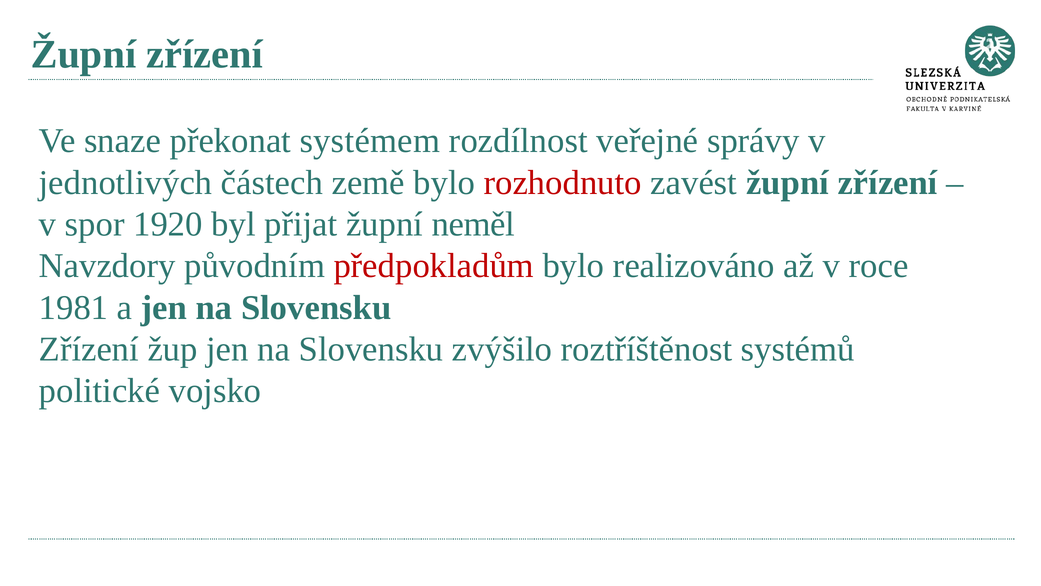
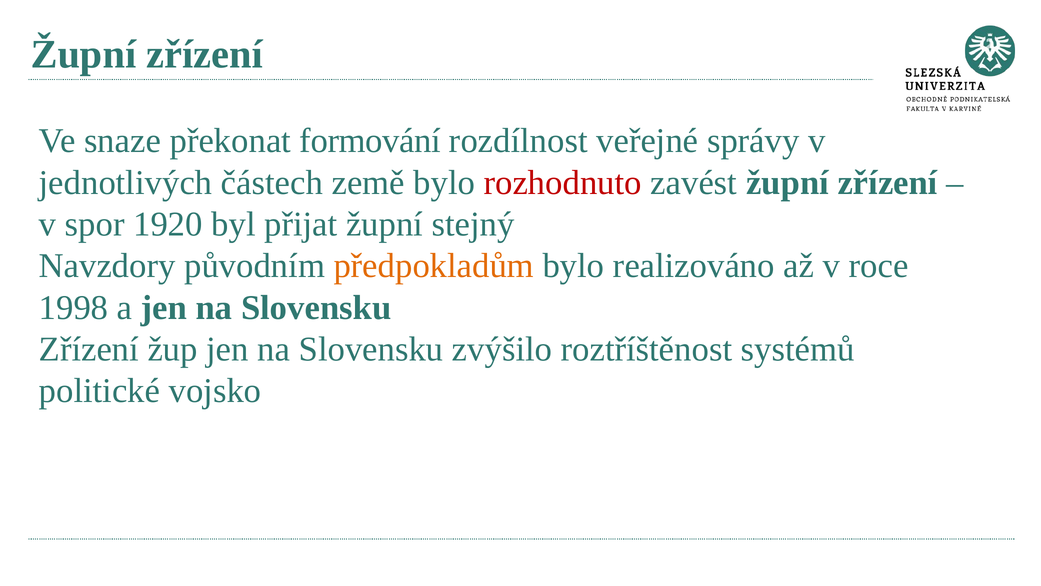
systémem: systémem -> formování
neměl: neměl -> stejný
předpokladům colour: red -> orange
1981: 1981 -> 1998
